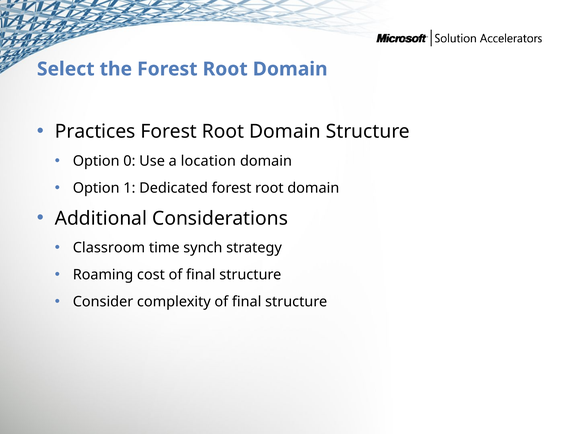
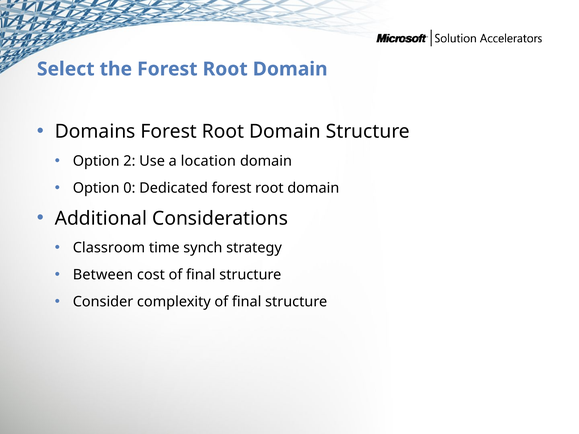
Practices: Practices -> Domains
0: 0 -> 2
1: 1 -> 0
Roaming: Roaming -> Between
